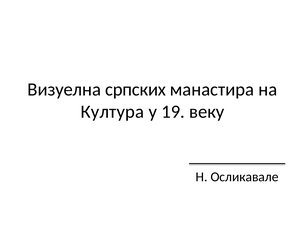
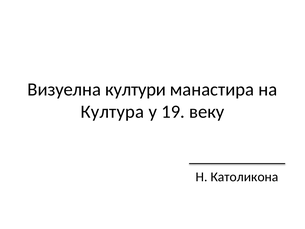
српских: српских -> култури
Осликавале: Осликавале -> Католикона
